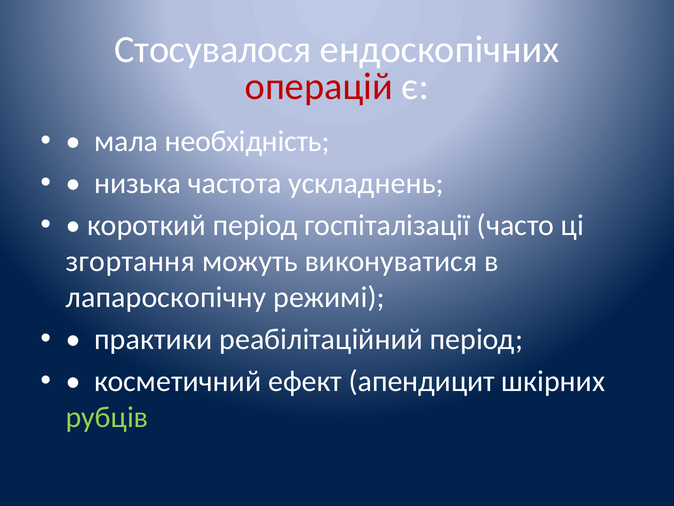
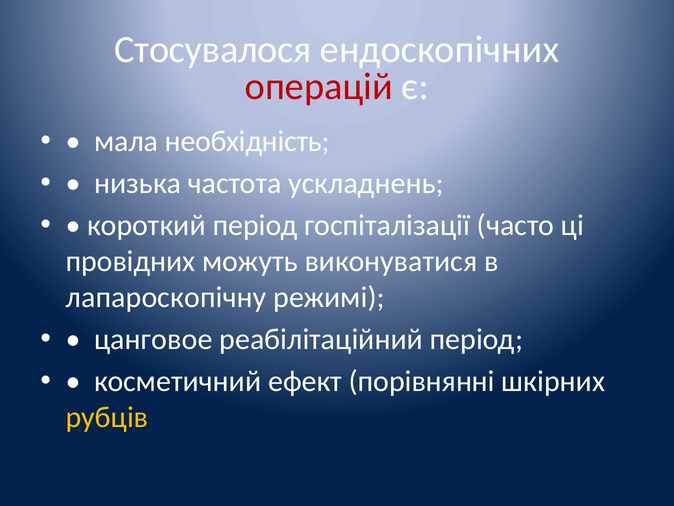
згортання: згортання -> провідних
практики: практики -> цанговое
апендицит: апендицит -> порівнянні
рубців colour: light green -> yellow
